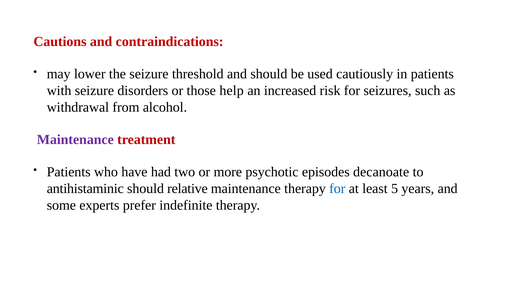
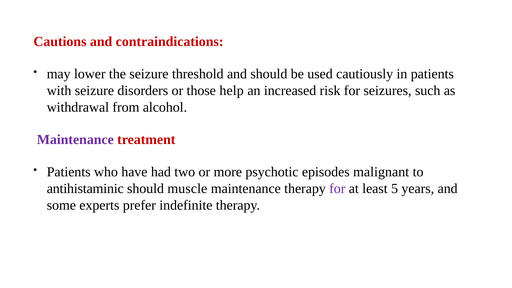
decanoate: decanoate -> malignant
relative: relative -> muscle
for at (337, 188) colour: blue -> purple
